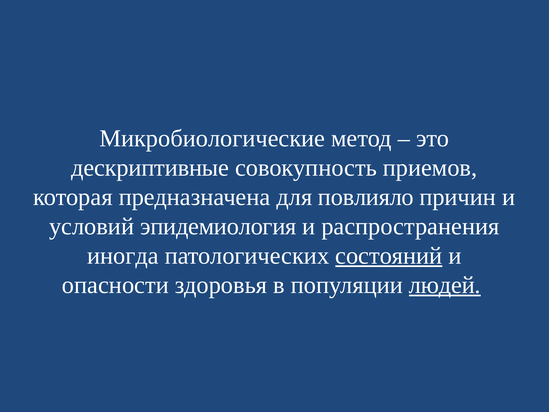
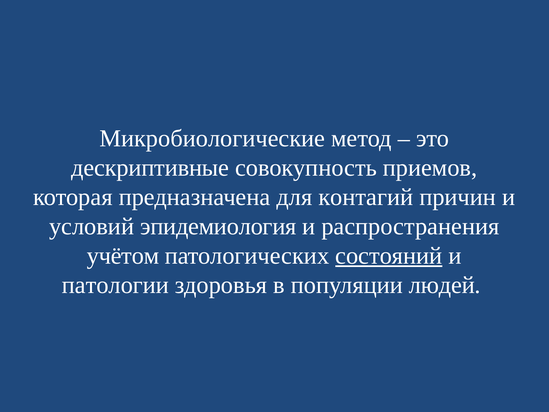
повлияло: повлияло -> контагий
иногда: иногда -> учётом
опасности: опасности -> патологии
людей underline: present -> none
